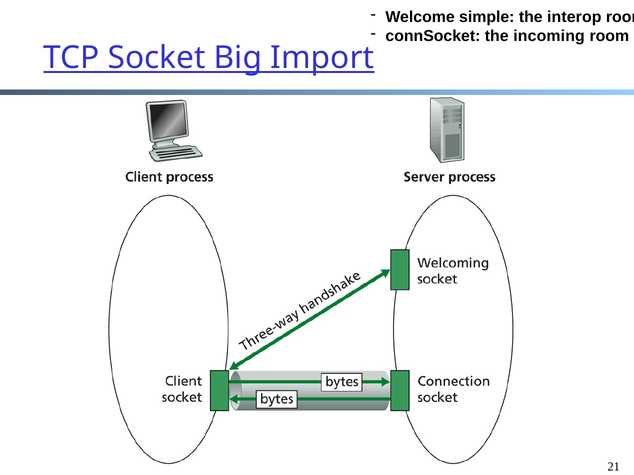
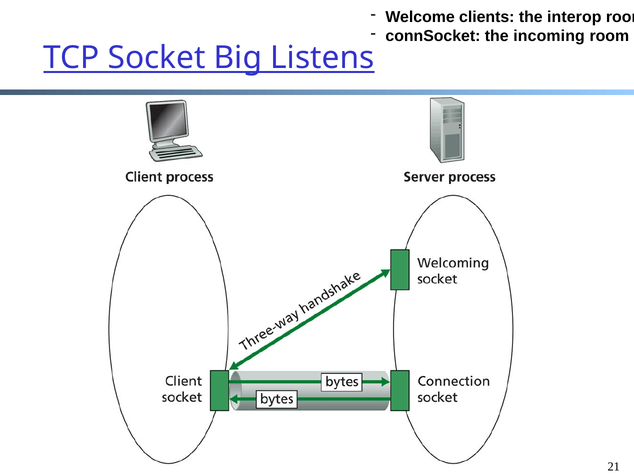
simple: simple -> clients
Import: Import -> Listens
